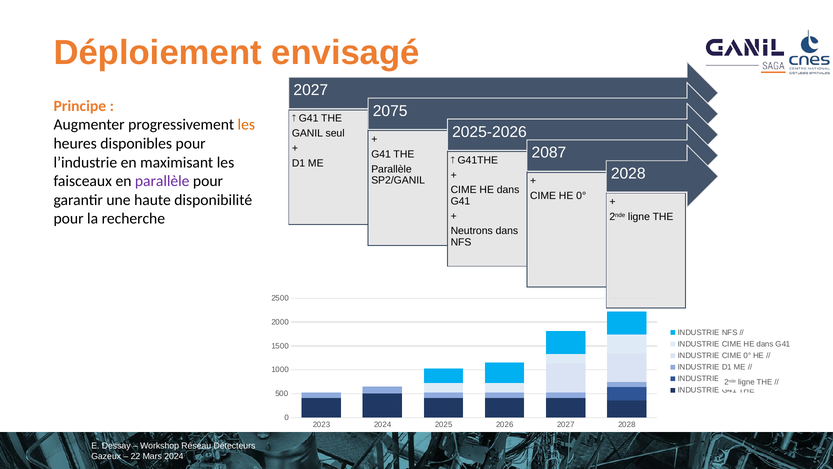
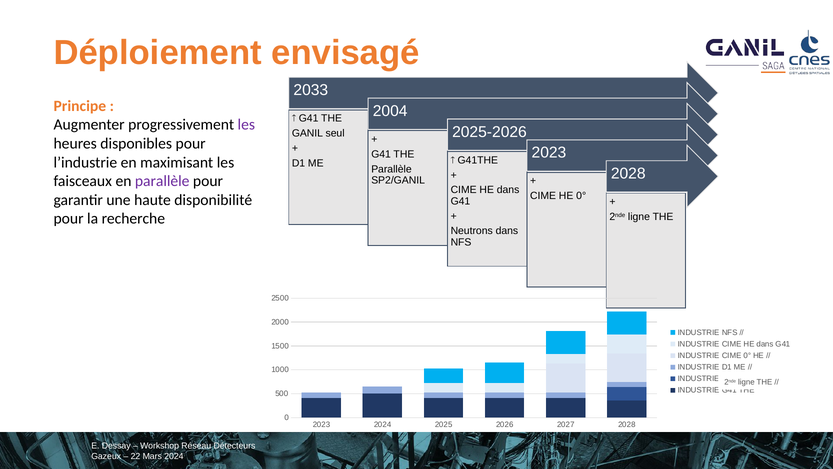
2027 at (311, 90): 2027 -> 2033
2075: 2075 -> 2004
les at (246, 125) colour: orange -> purple
2087 at (549, 153): 2087 -> 2023
